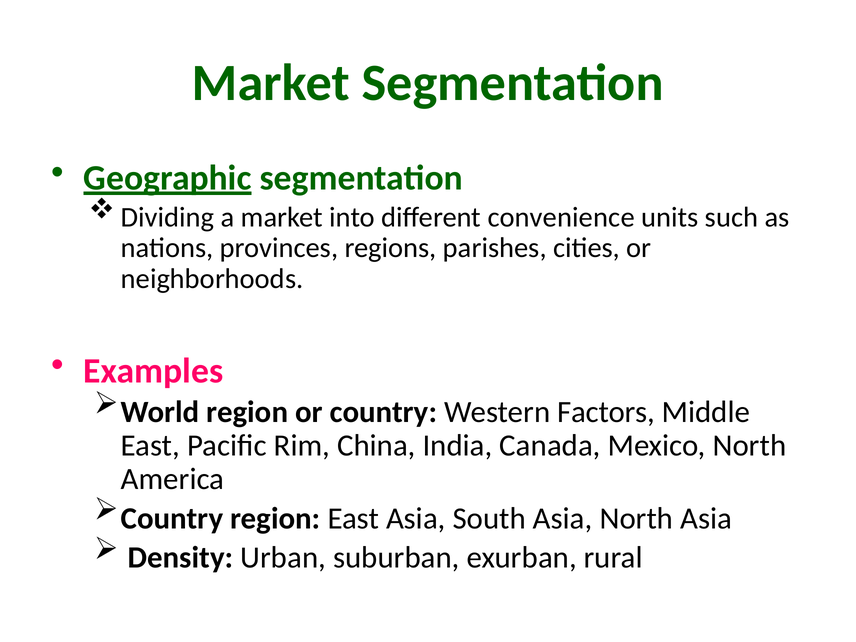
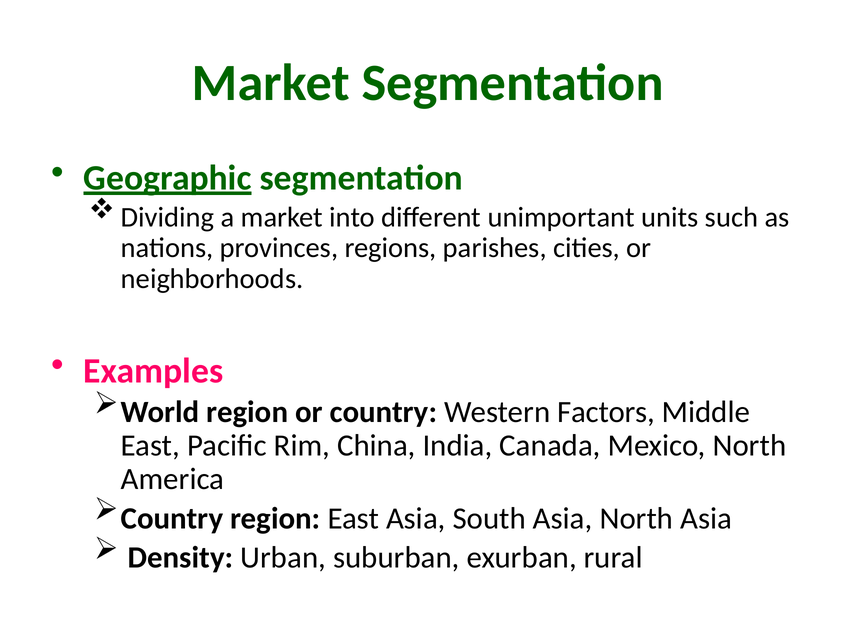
convenience: convenience -> unimportant
